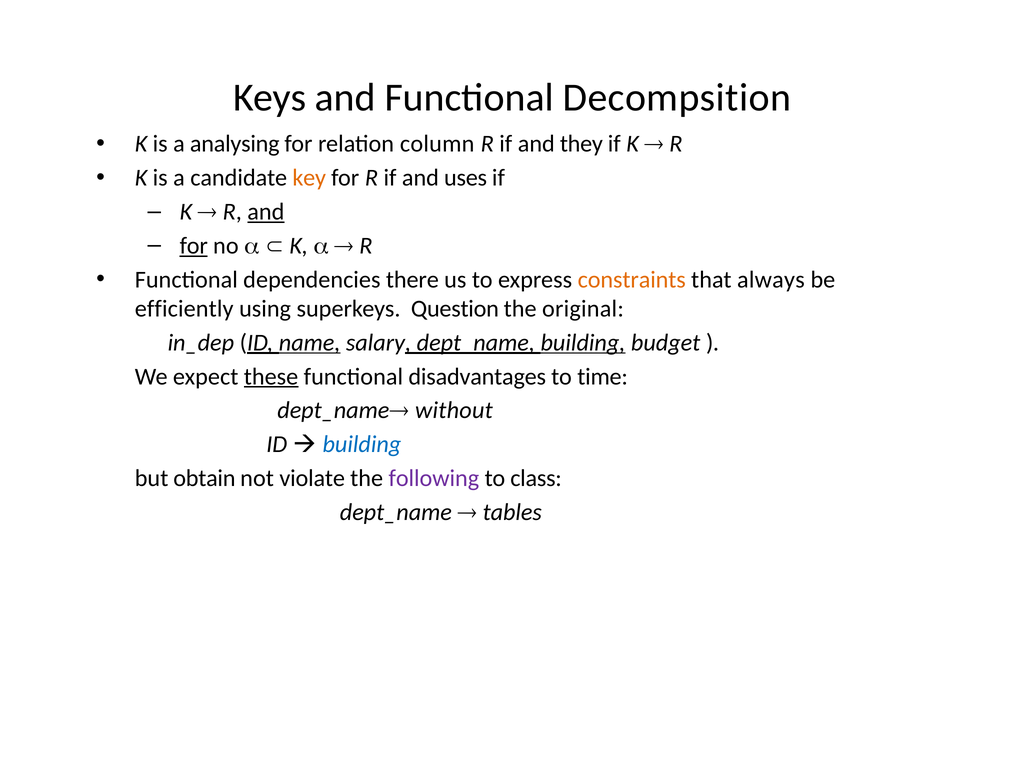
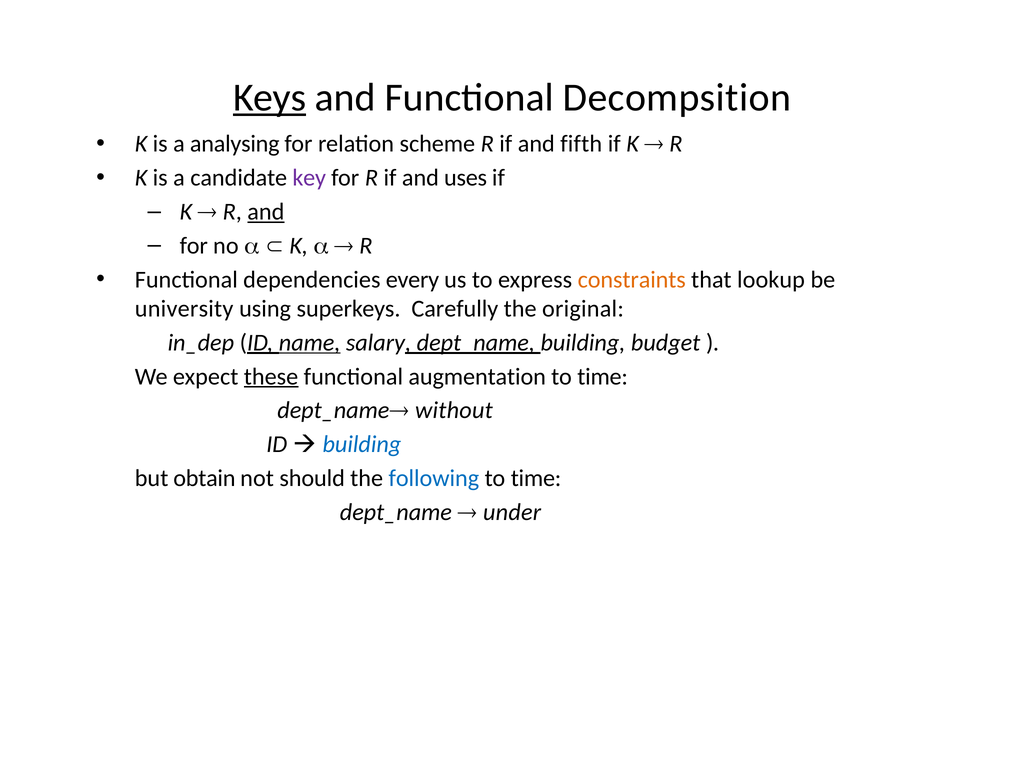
Keys underline: none -> present
column: column -> scheme
they: they -> fifth
key colour: orange -> purple
for at (194, 246) underline: present -> none
there: there -> every
always: always -> lookup
efficiently: efficiently -> university
Question: Question -> Carefully
building at (583, 342) underline: present -> none
disadvantages: disadvantages -> augmentation
violate: violate -> should
following colour: purple -> blue
class at (536, 478): class -> time
tables: tables -> under
